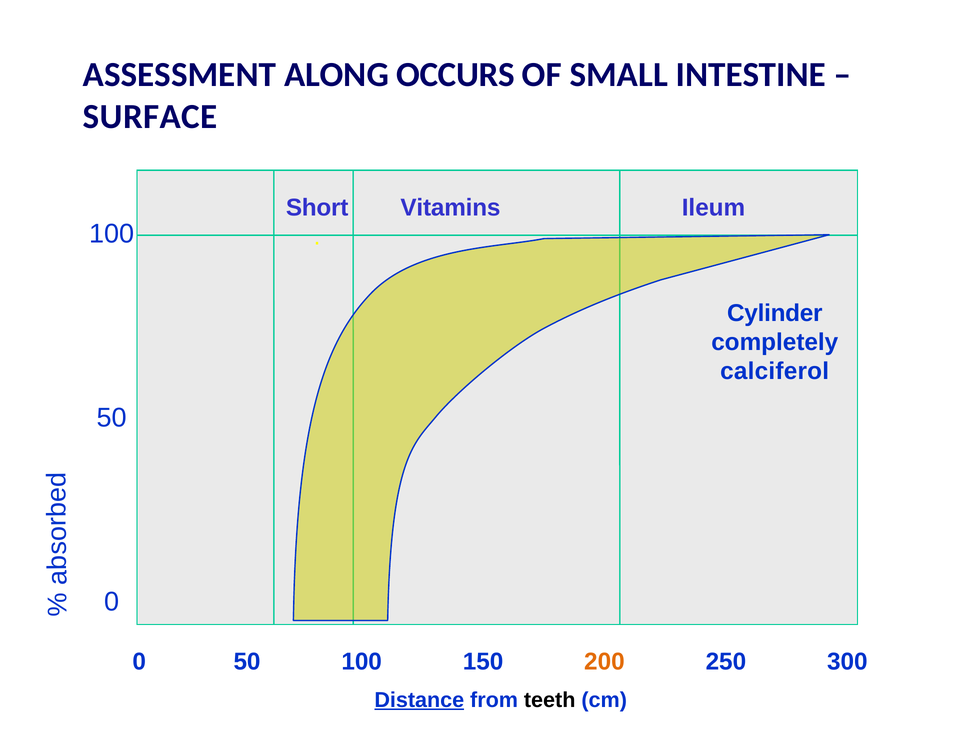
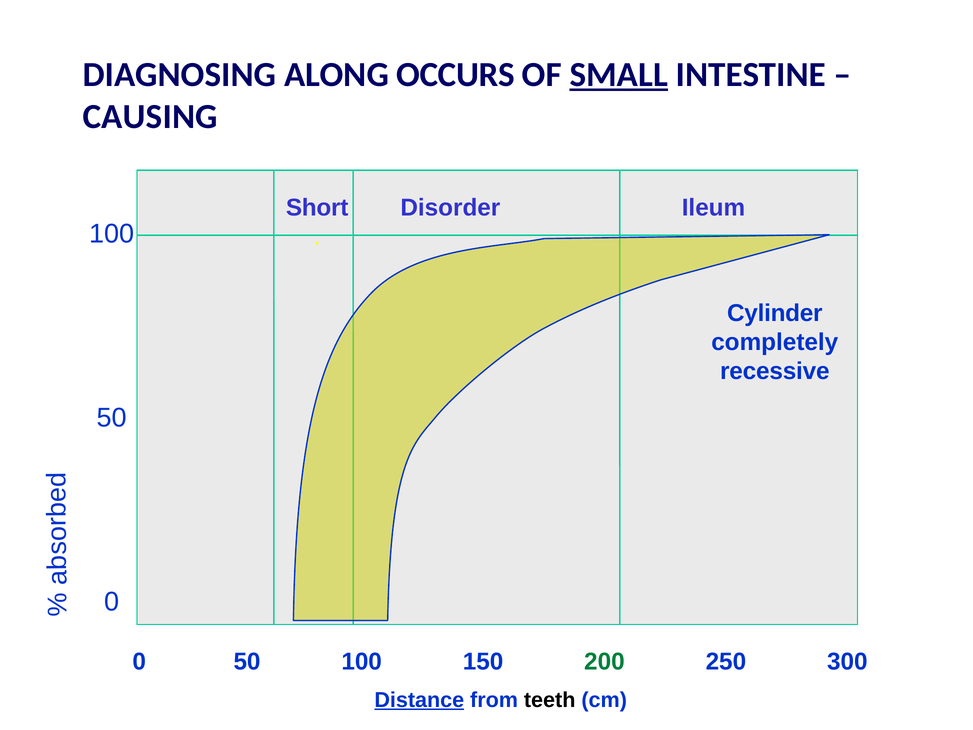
ASSESSMENT: ASSESSMENT -> DIAGNOSING
SMALL underline: none -> present
SURFACE: SURFACE -> CAUSING
Vitamins: Vitamins -> Disorder
calciferol: calciferol -> recessive
200 colour: orange -> green
